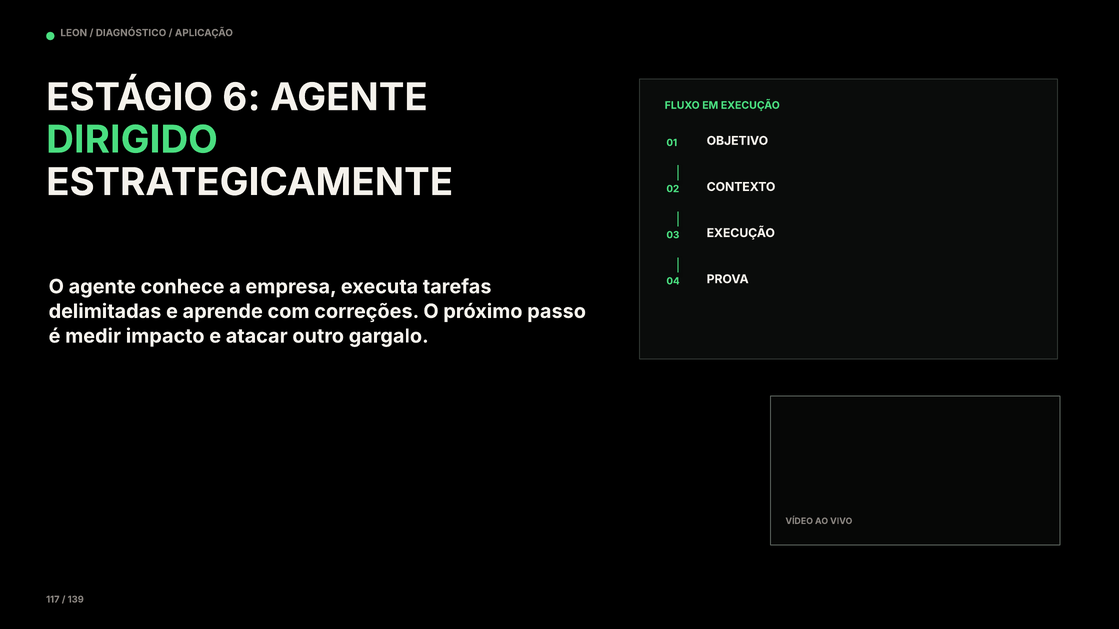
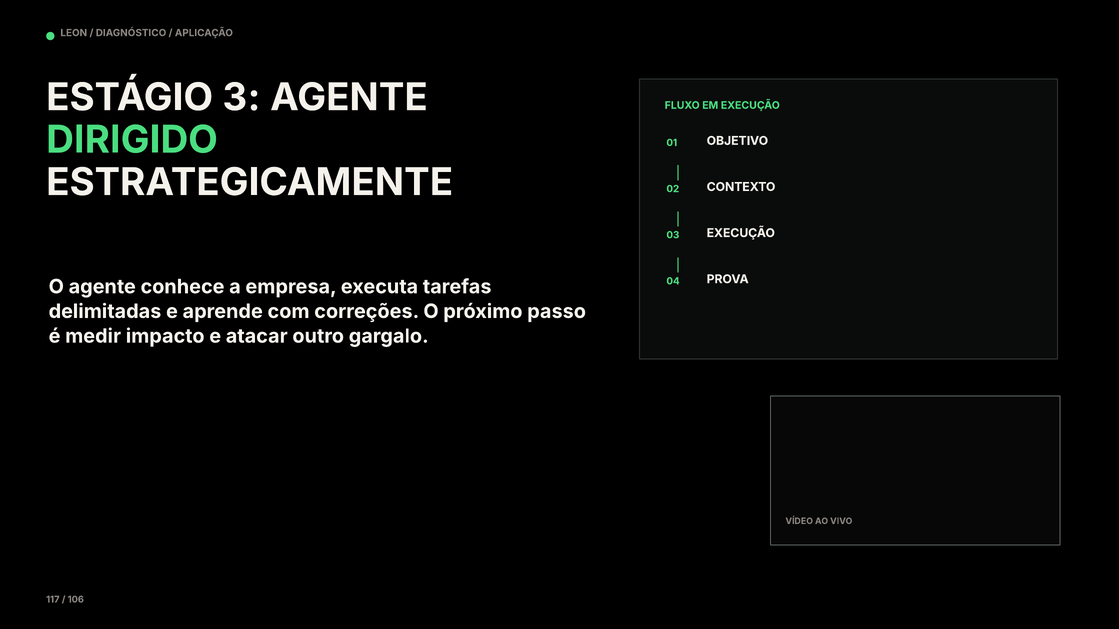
6: 6 -> 3
139: 139 -> 106
